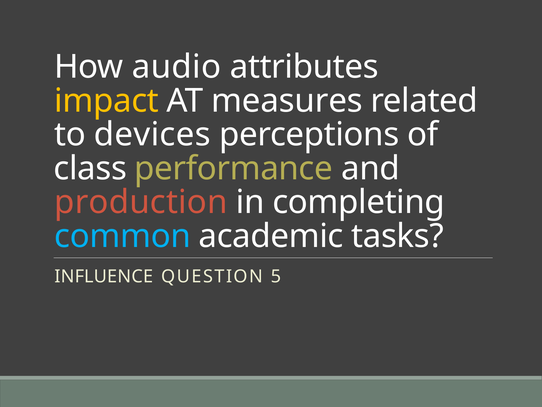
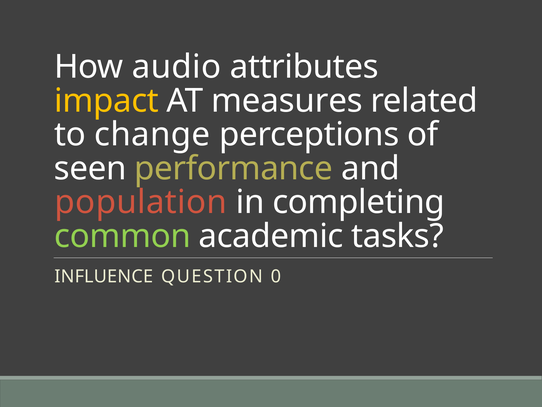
devices: devices -> change
class: class -> seen
production: production -> population
common colour: light blue -> light green
5: 5 -> 0
